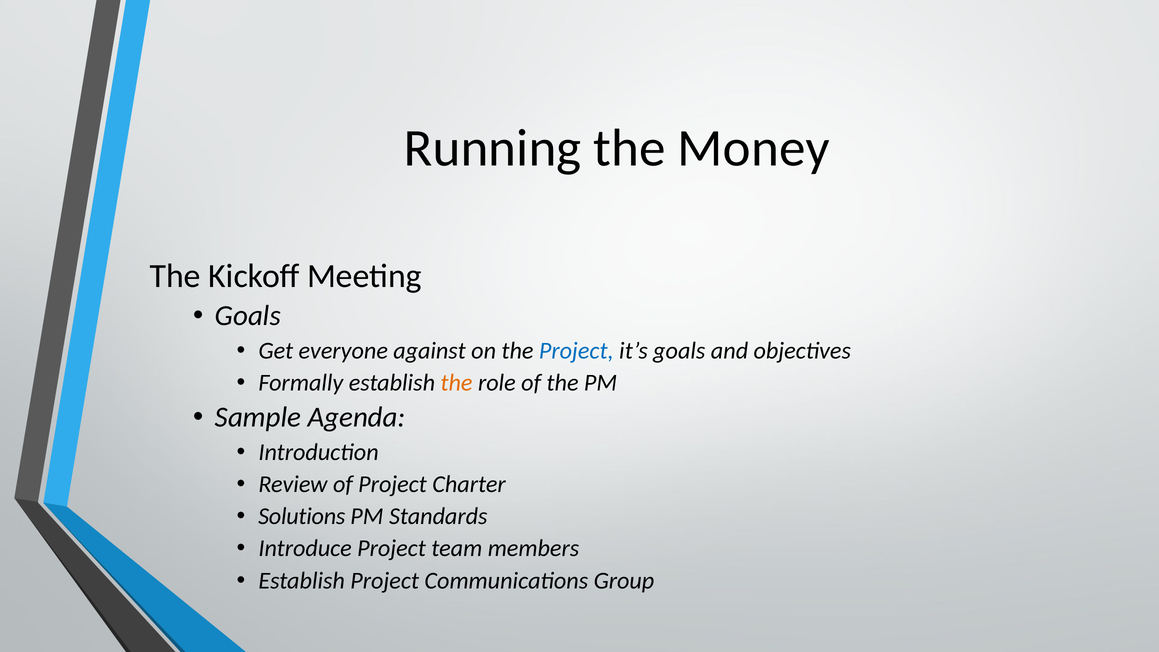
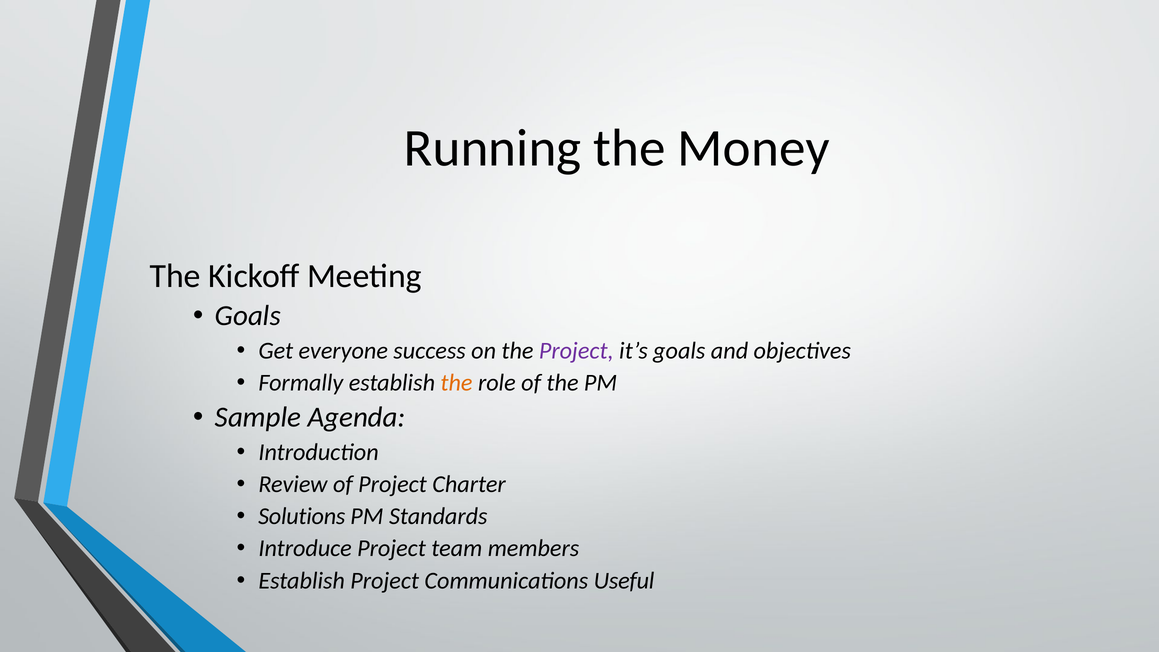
against: against -> success
Project at (576, 351) colour: blue -> purple
Group: Group -> Useful
